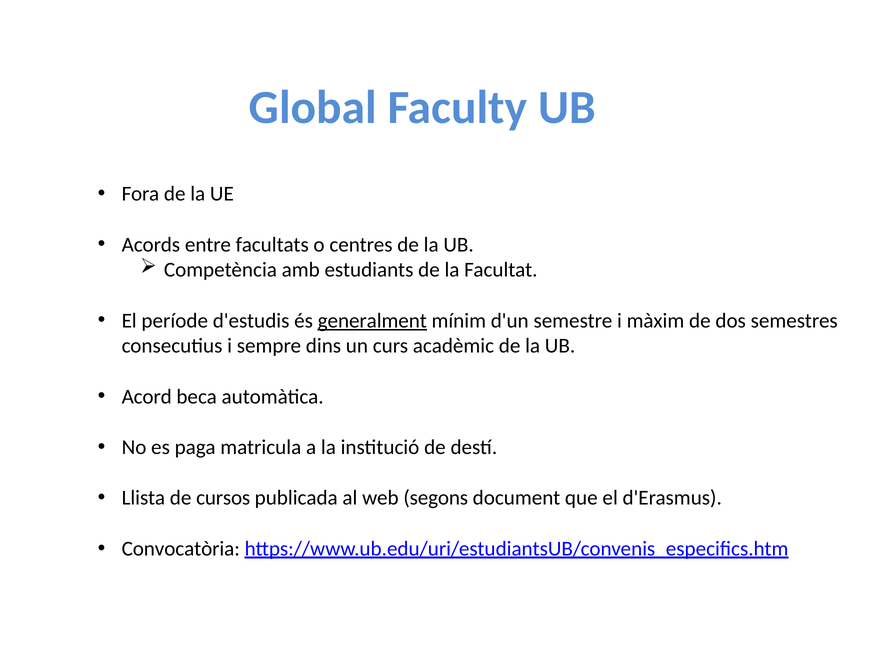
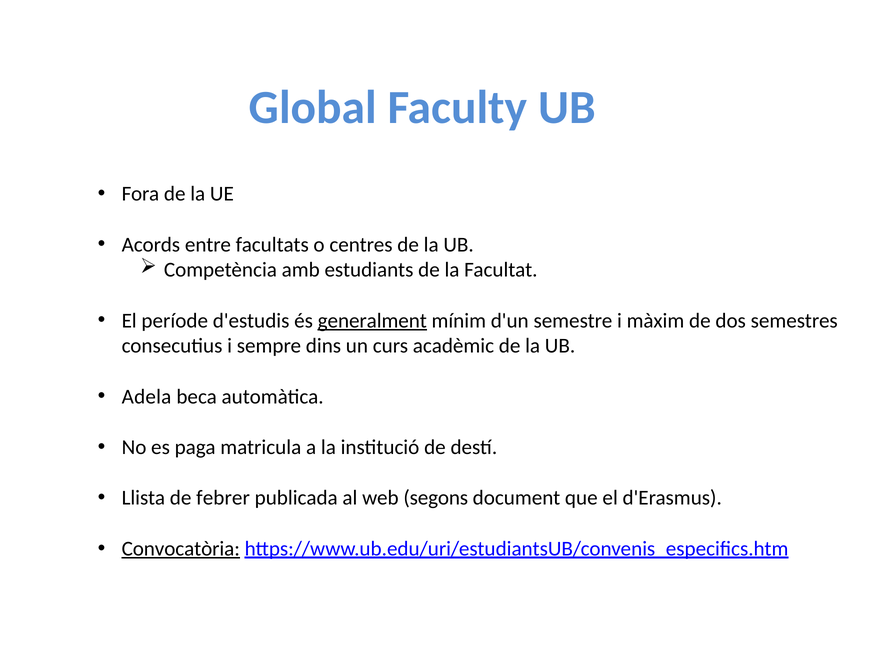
Acord: Acord -> Adela
cursos: cursos -> febrer
Convocatòria underline: none -> present
